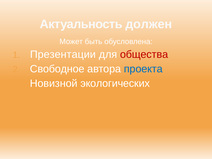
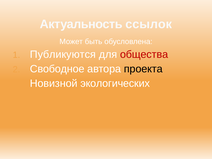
должен: должен -> ссылок
Презентации: Презентации -> Публикуются
проекта colour: blue -> black
